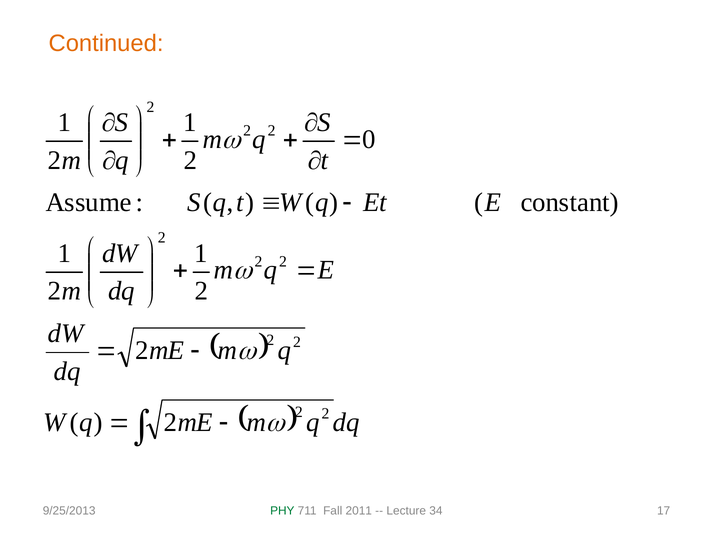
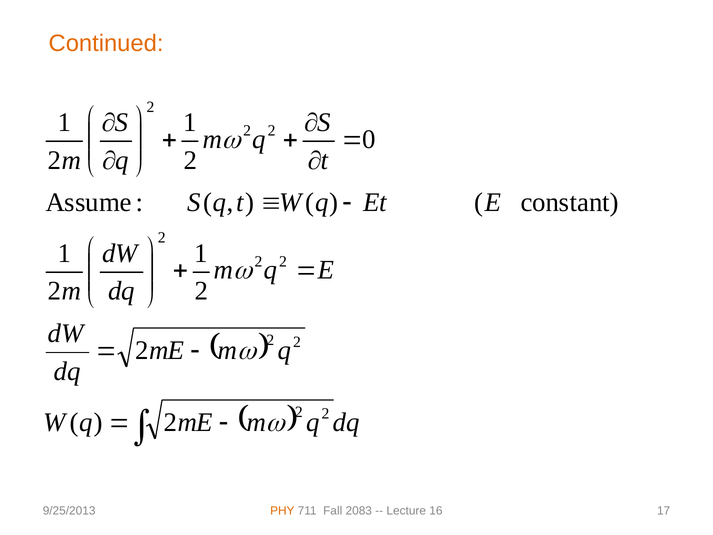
PHY colour: green -> orange
2011: 2011 -> 2083
34: 34 -> 16
